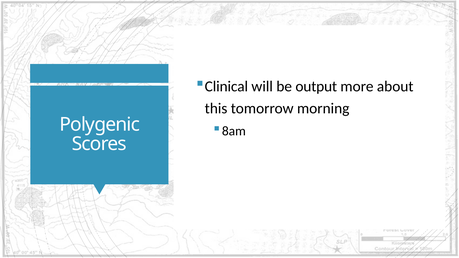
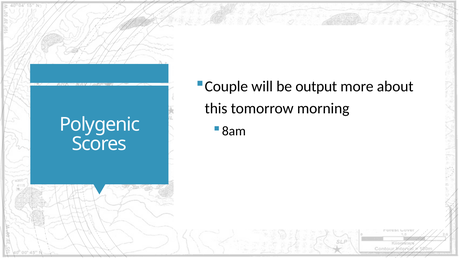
Clinical: Clinical -> Couple
